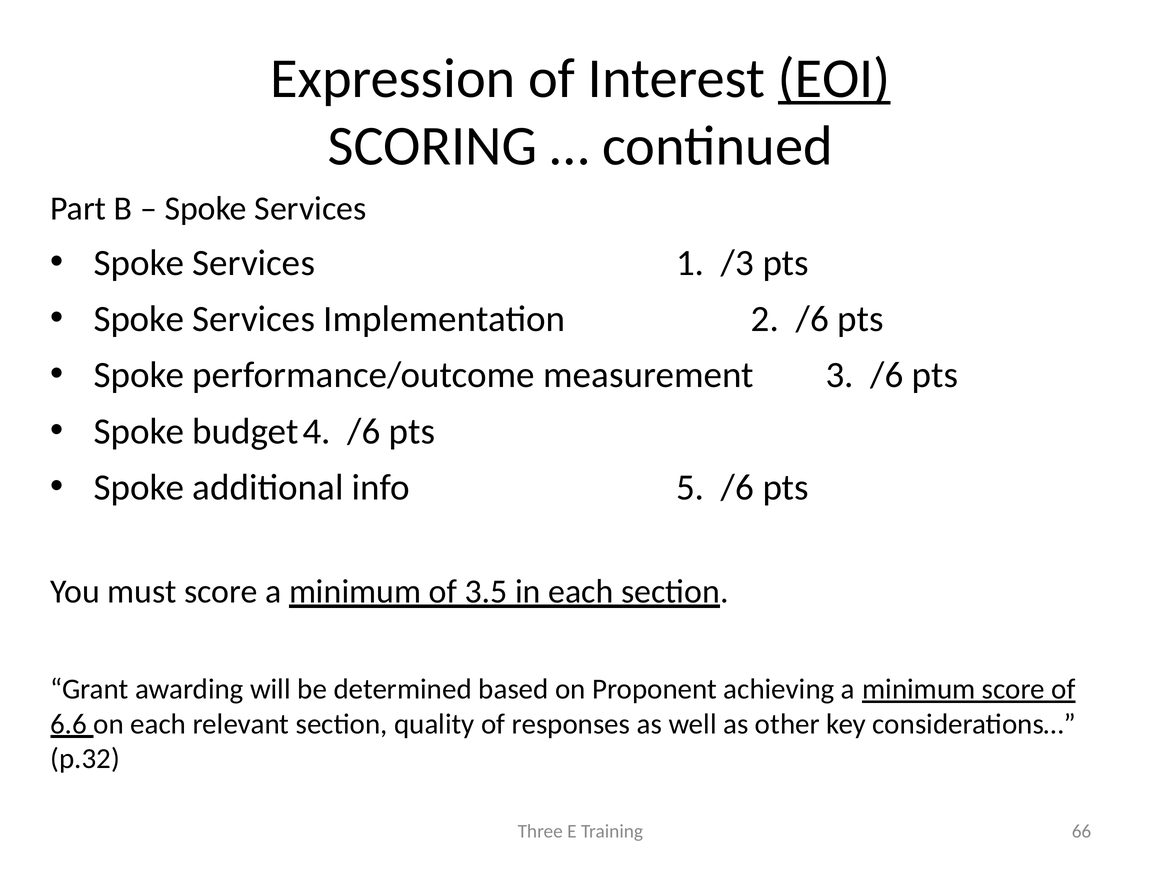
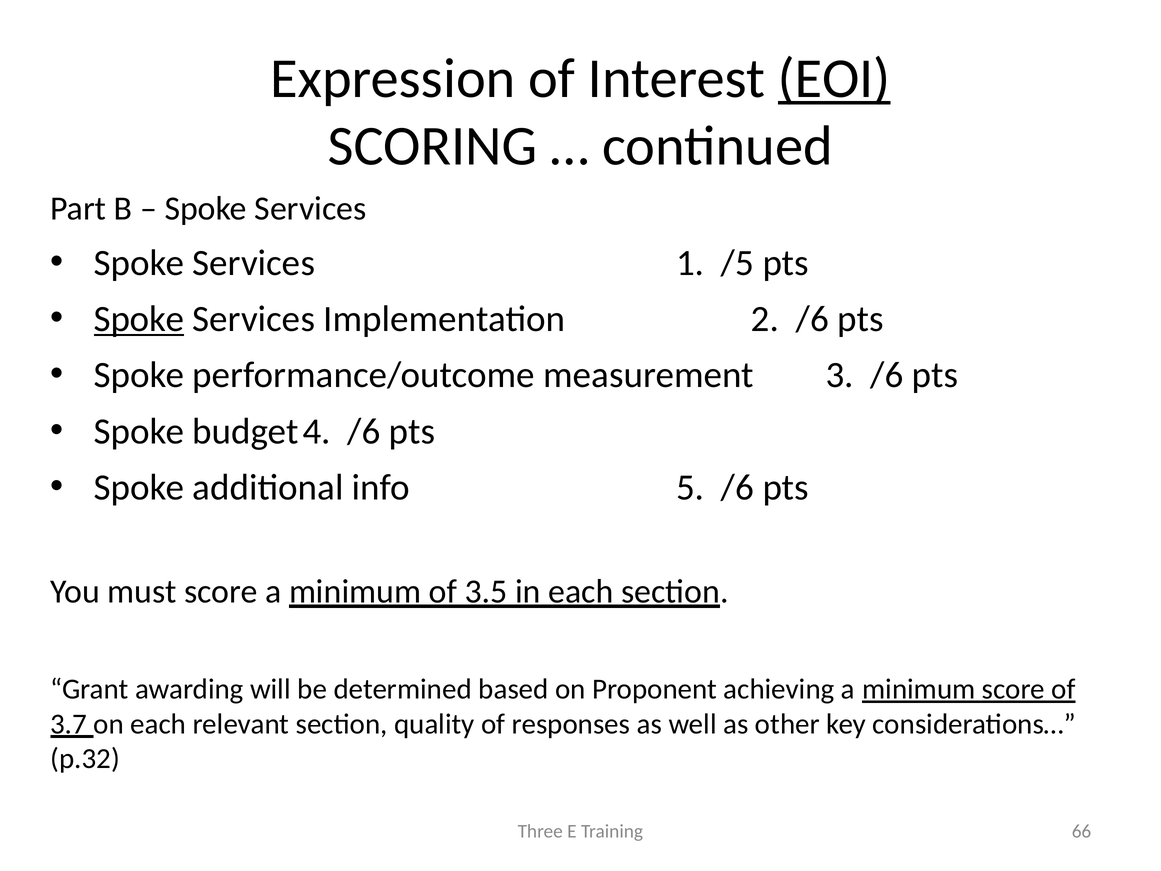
/3: /3 -> /5
Spoke at (139, 319) underline: none -> present
6.6: 6.6 -> 3.7
